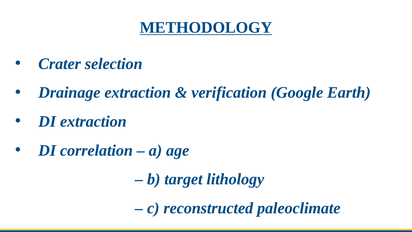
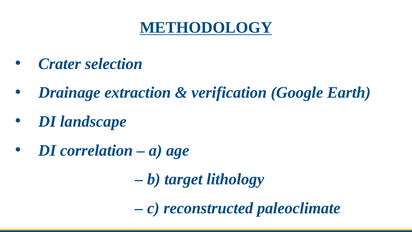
DI extraction: extraction -> landscape
